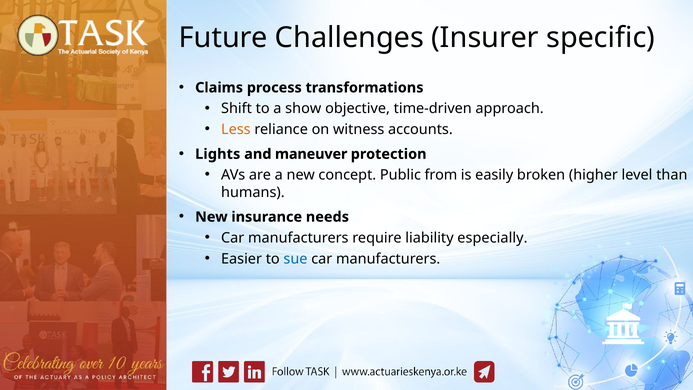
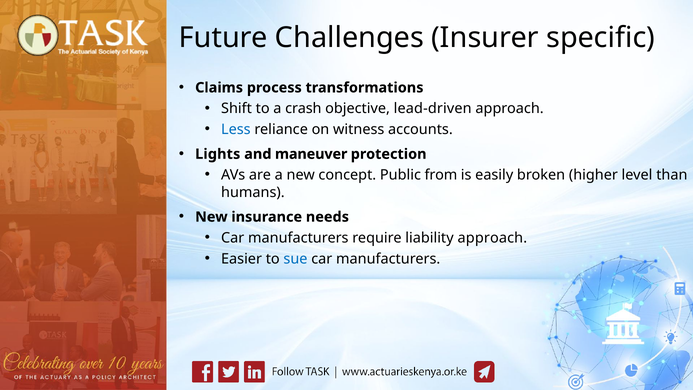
show: show -> crash
time-driven: time-driven -> lead-driven
Less colour: orange -> blue
liability especially: especially -> approach
